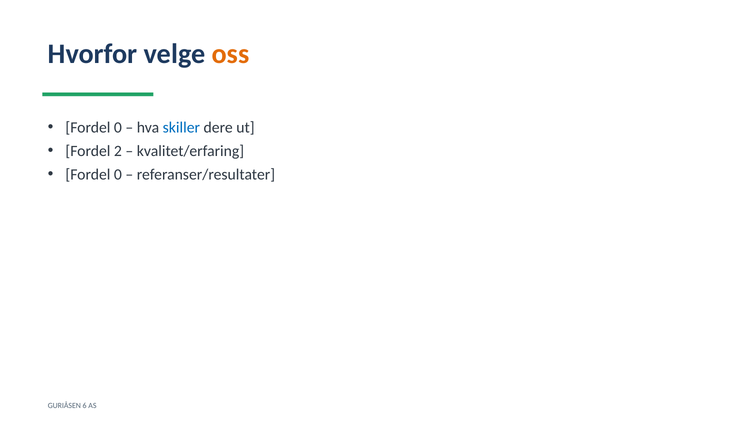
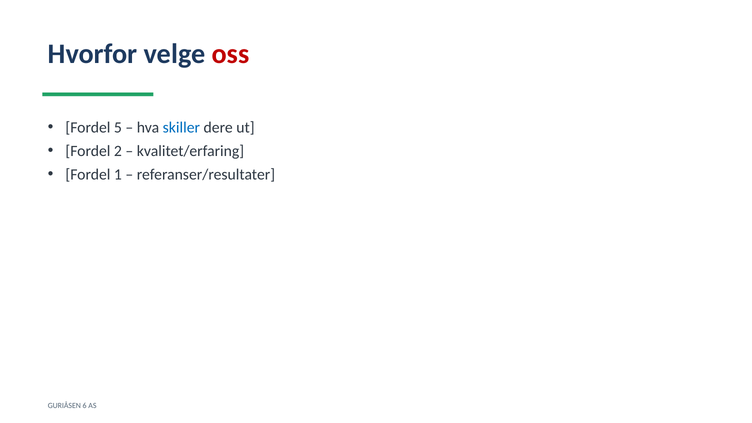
oss colour: orange -> red
0 at (118, 127): 0 -> 5
0 at (118, 174): 0 -> 1
